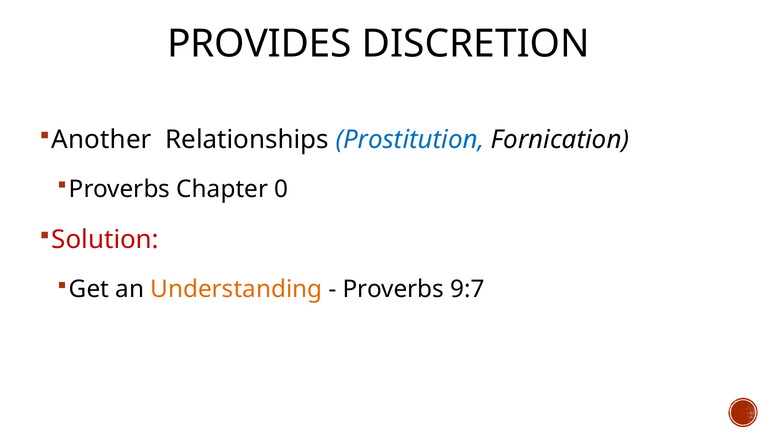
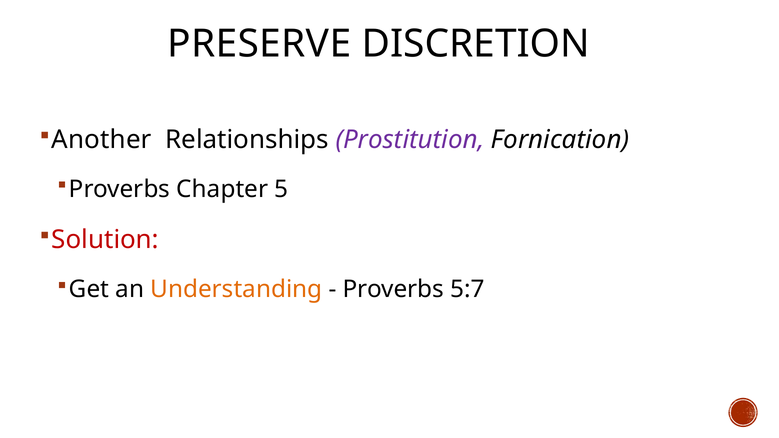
PROVIDES: PROVIDES -> PRESERVE
Prostitution colour: blue -> purple
0: 0 -> 5
9:7: 9:7 -> 5:7
